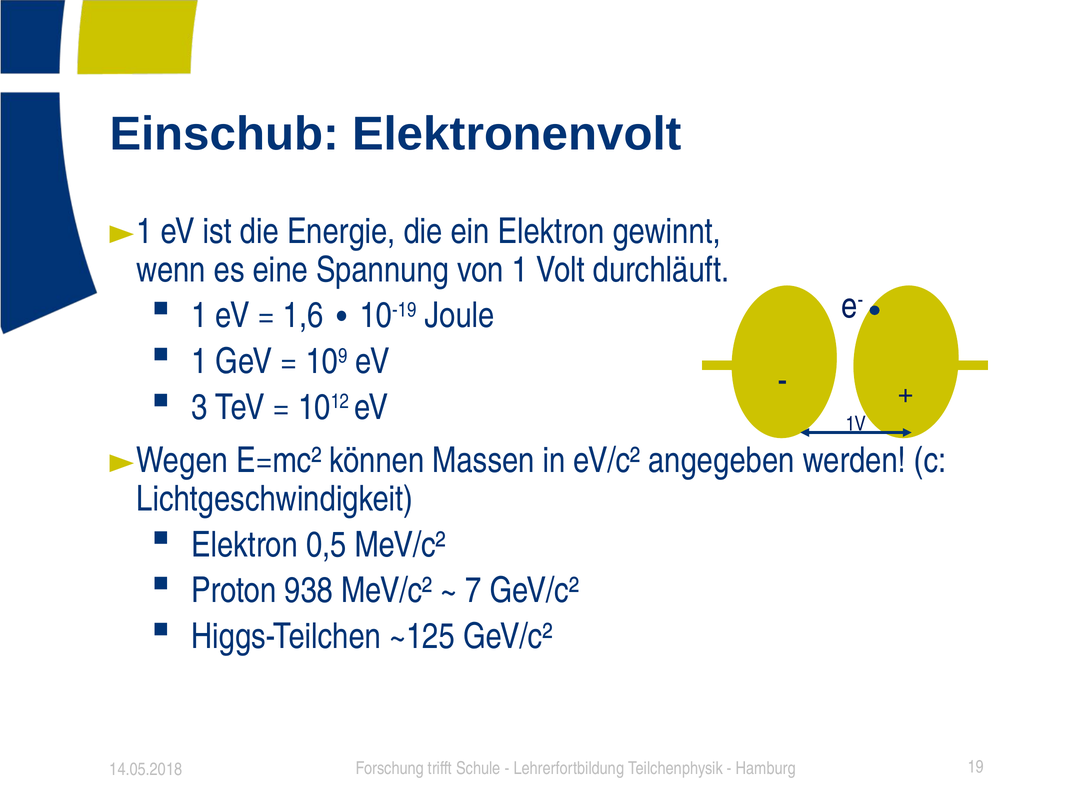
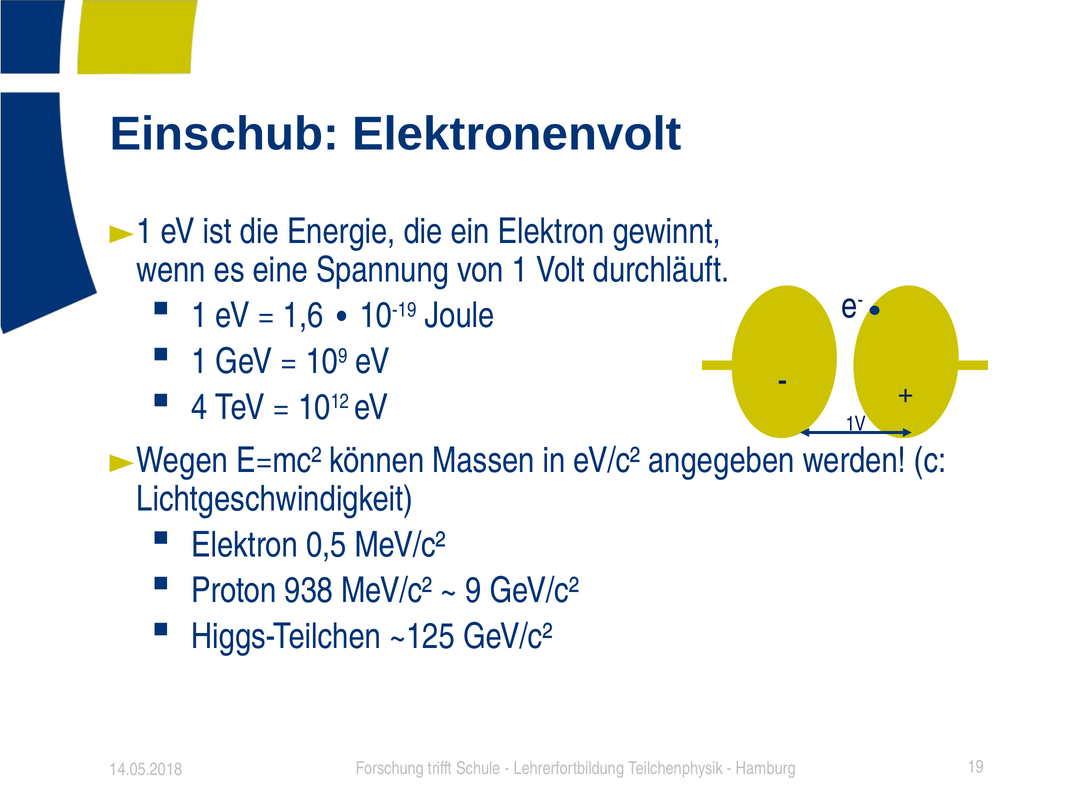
3: 3 -> 4
7: 7 -> 9
